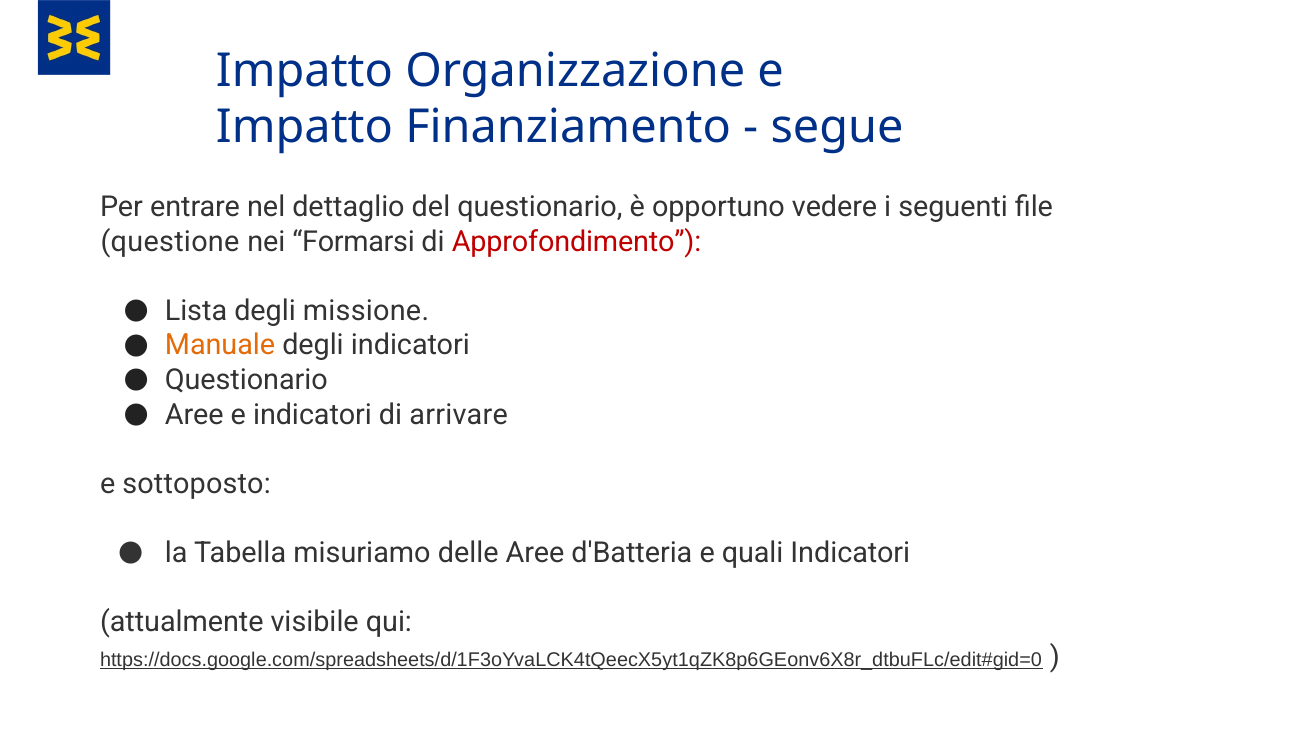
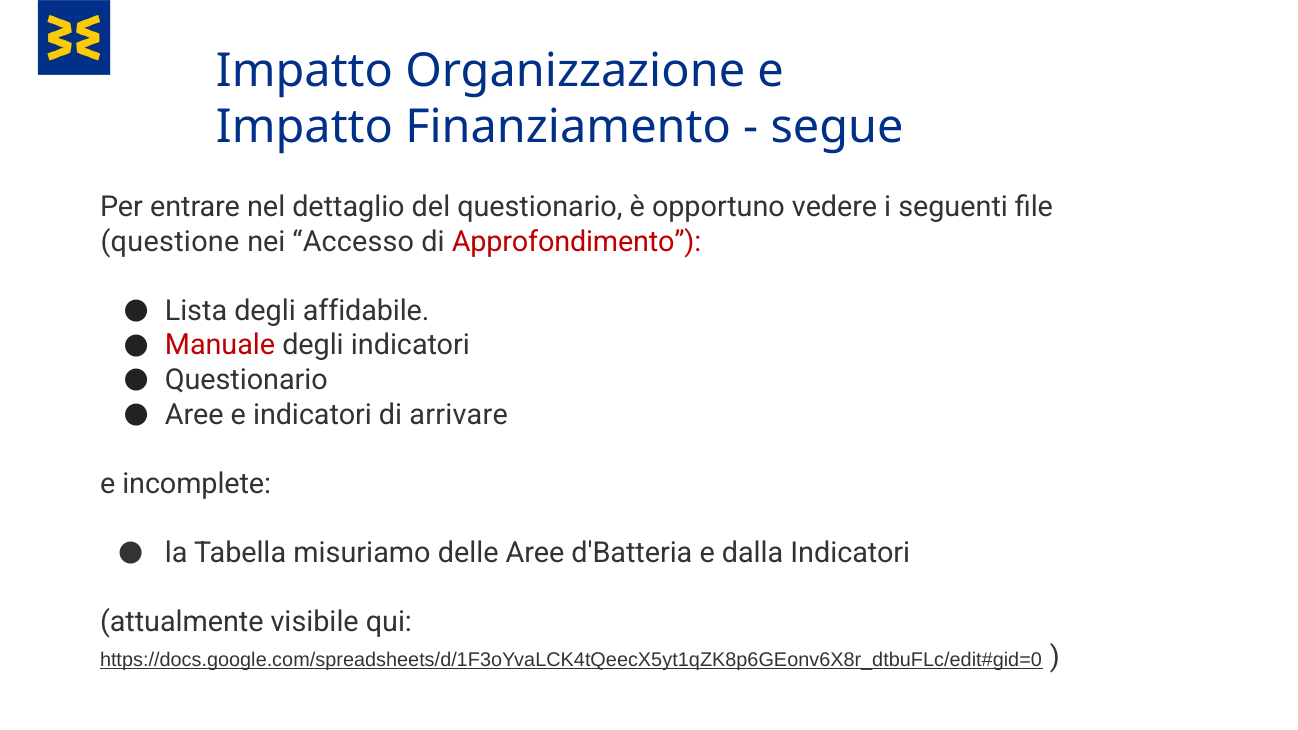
Formarsi: Formarsi -> Accesso
missione: missione -> affidabile
Manuale colour: orange -> red
sottoposto: sottoposto -> incomplete
quali: quali -> dalla
